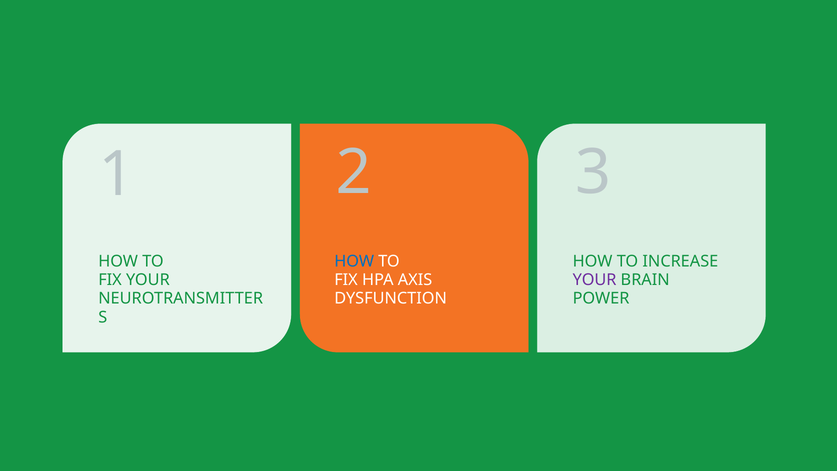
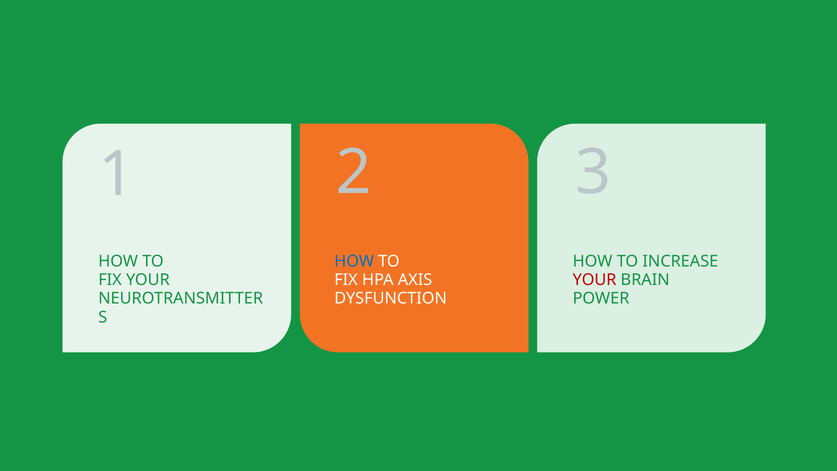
YOUR at (595, 280) colour: purple -> red
